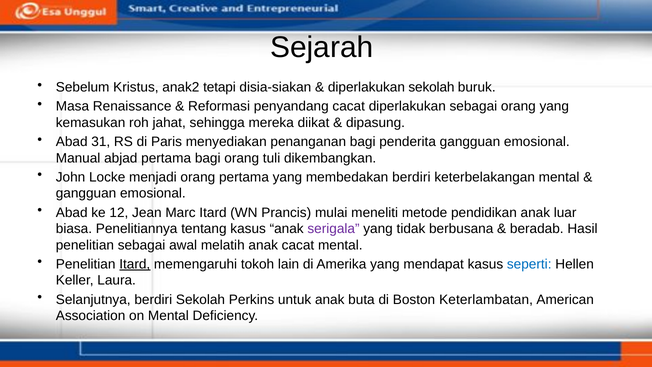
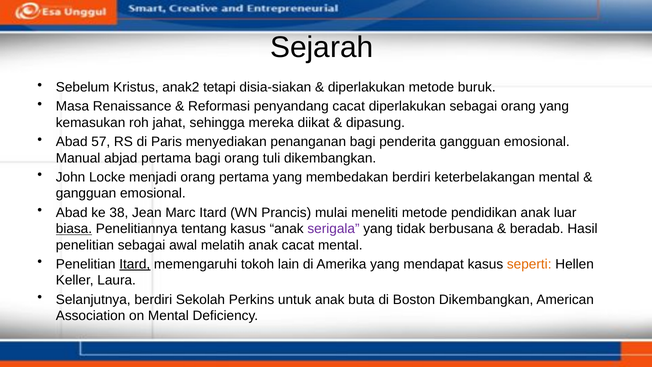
diperlakukan sekolah: sekolah -> metode
31: 31 -> 57
12: 12 -> 38
biasa underline: none -> present
seperti colour: blue -> orange
Boston Keterlambatan: Keterlambatan -> Dikembangkan
